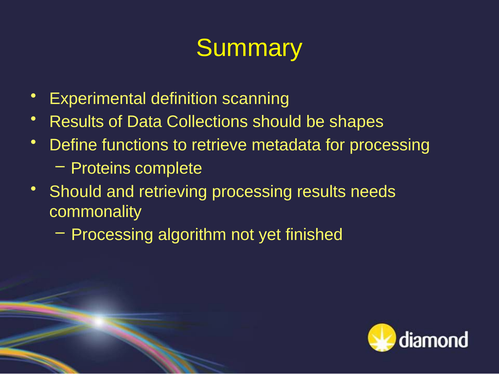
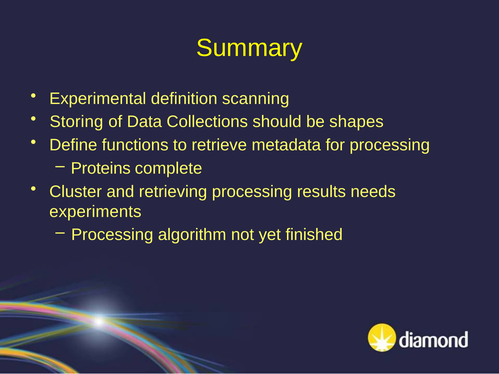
Results at (77, 122): Results -> Storing
Should at (76, 192): Should -> Cluster
commonality: commonality -> experiments
